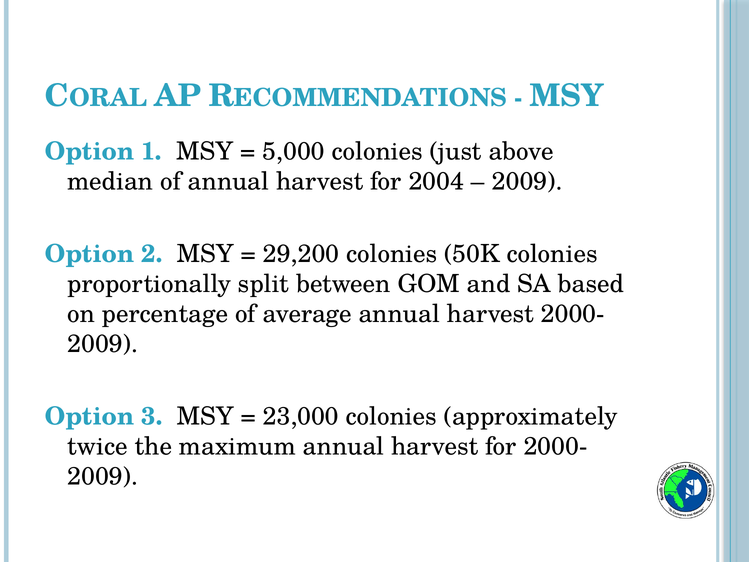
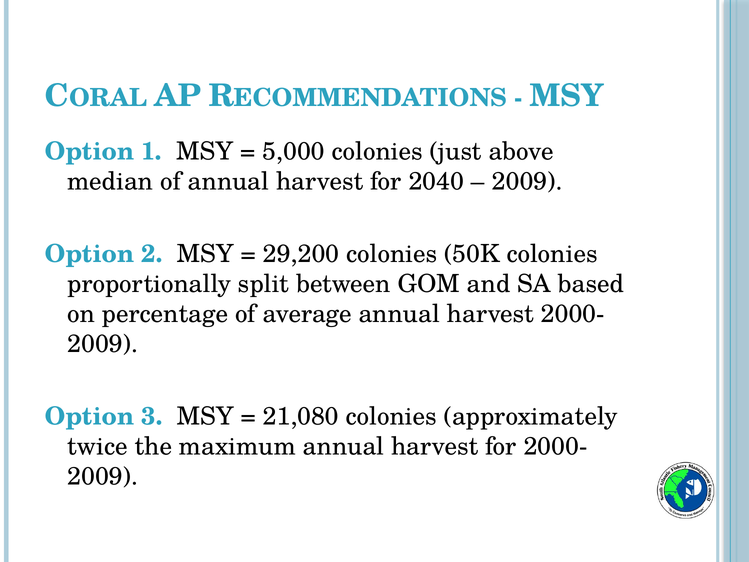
2004: 2004 -> 2040
23,000: 23,000 -> 21,080
